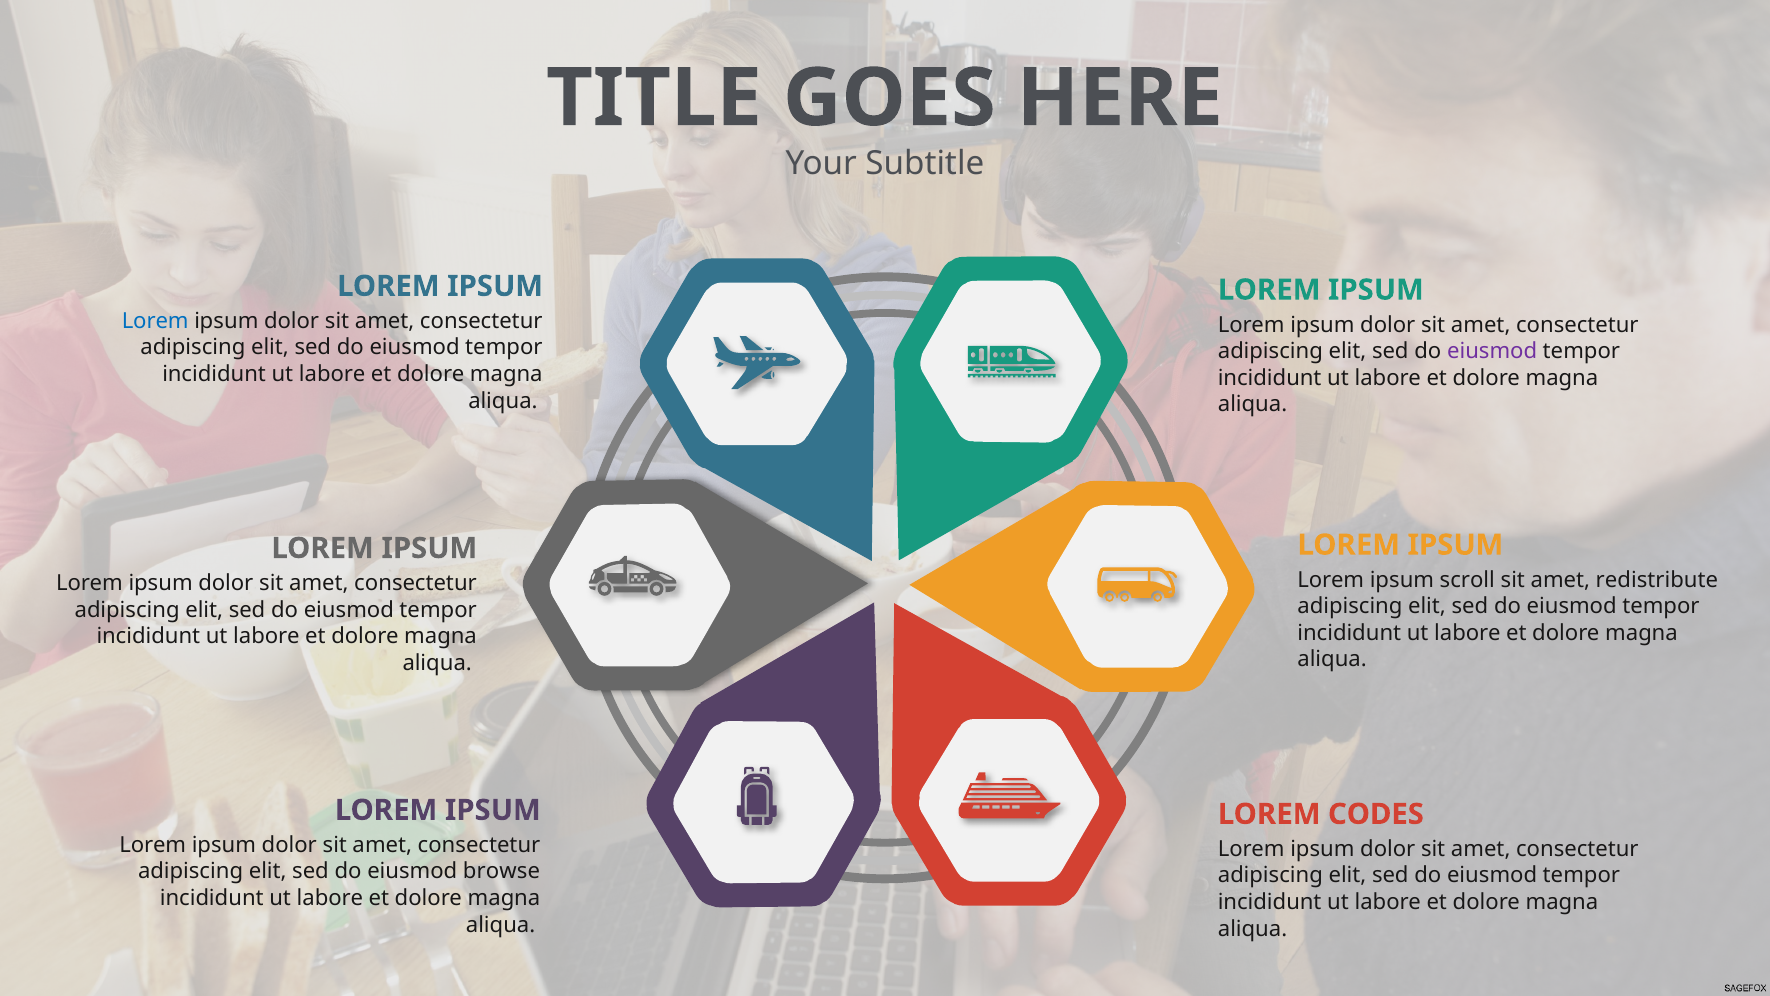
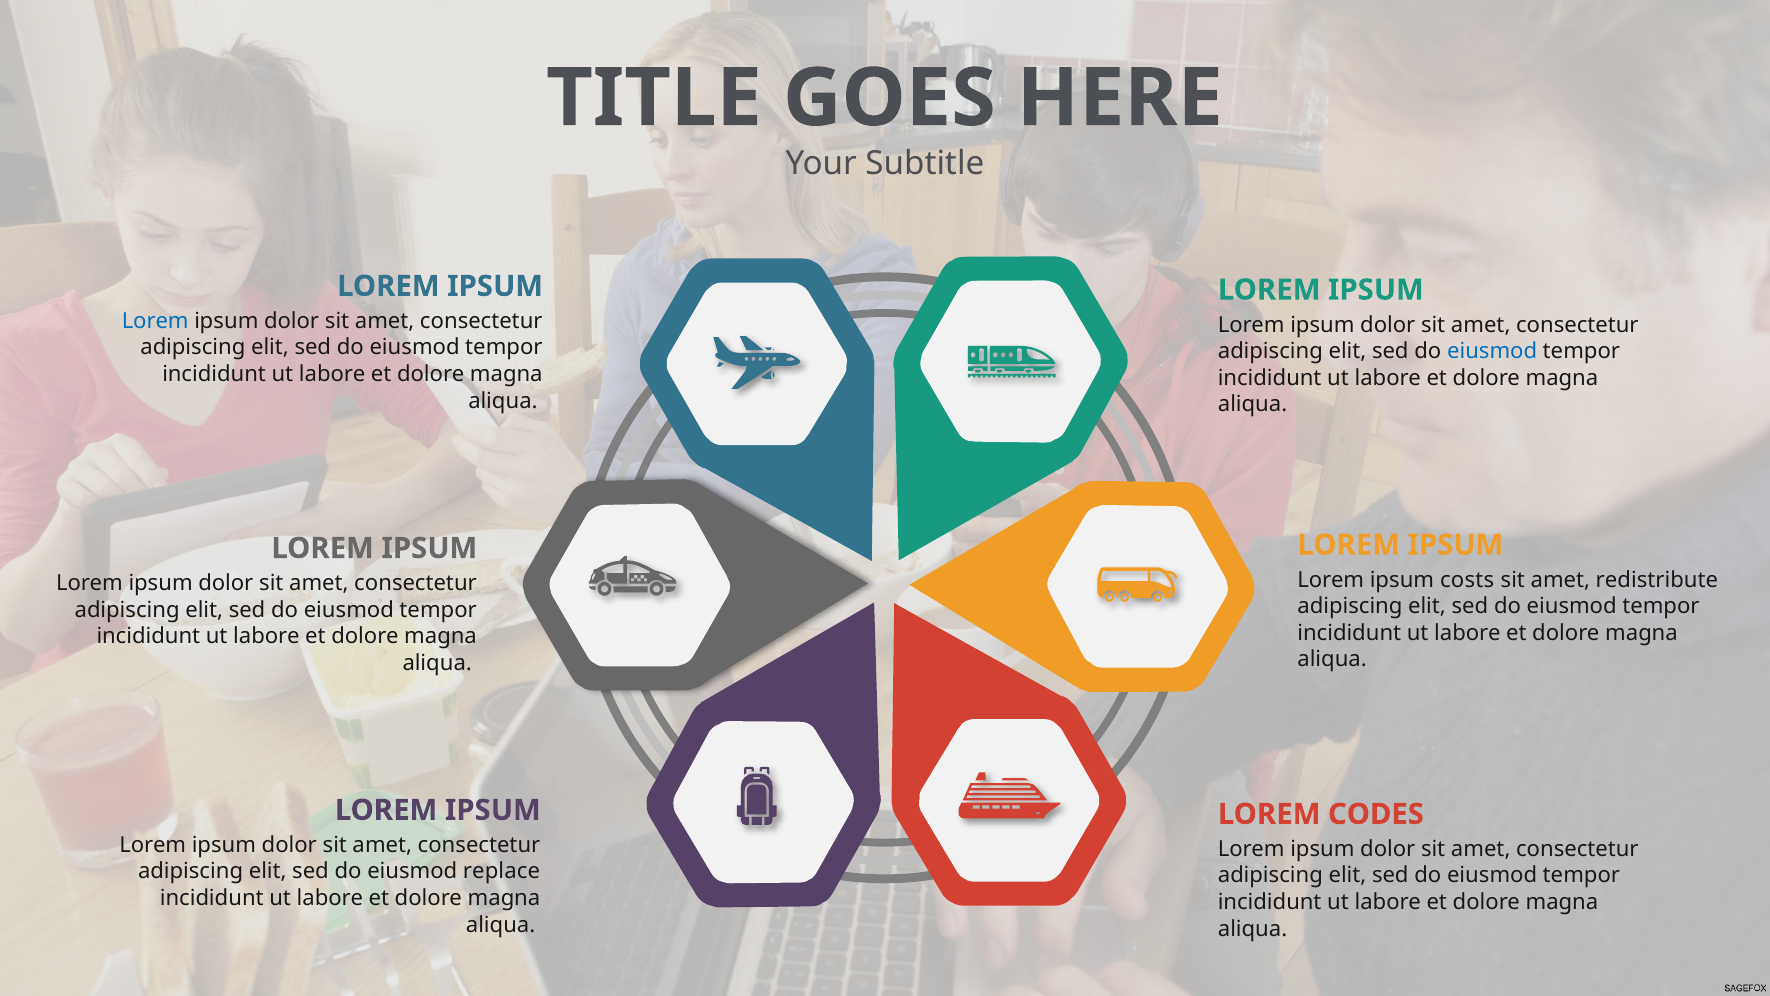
eiusmod at (1492, 351) colour: purple -> blue
scroll: scroll -> costs
browse: browse -> replace
